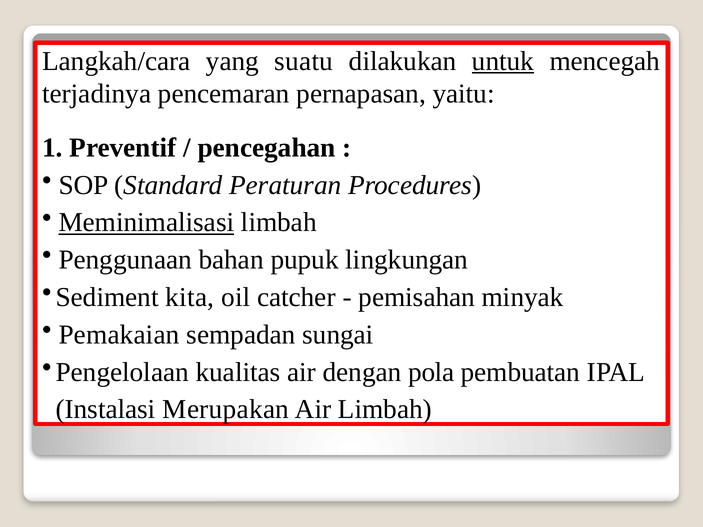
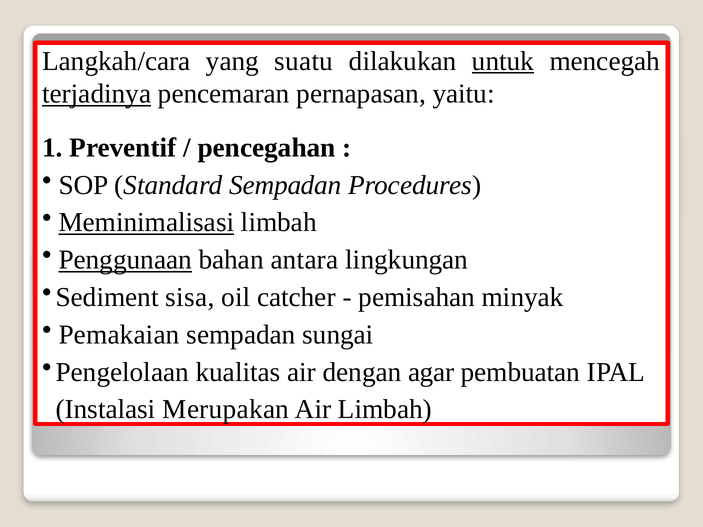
terjadinya underline: none -> present
Standard Peraturan: Peraturan -> Sempadan
Penggunaan underline: none -> present
pupuk: pupuk -> antara
kita: kita -> sisa
pola: pola -> agar
